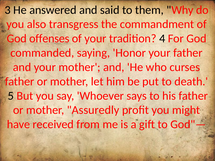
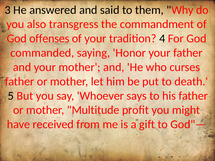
Assuredly: Assuredly -> Multitude
